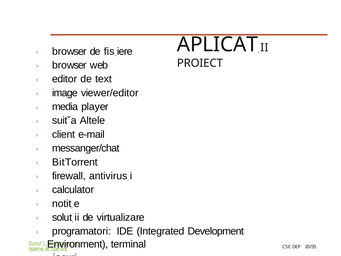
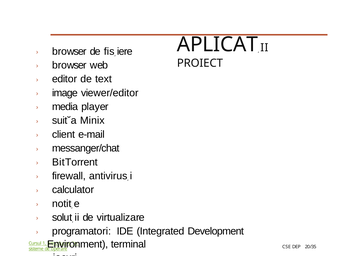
Altele: Altele -> Minix
